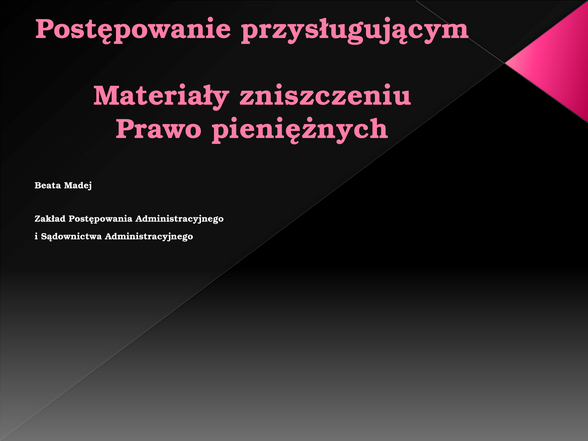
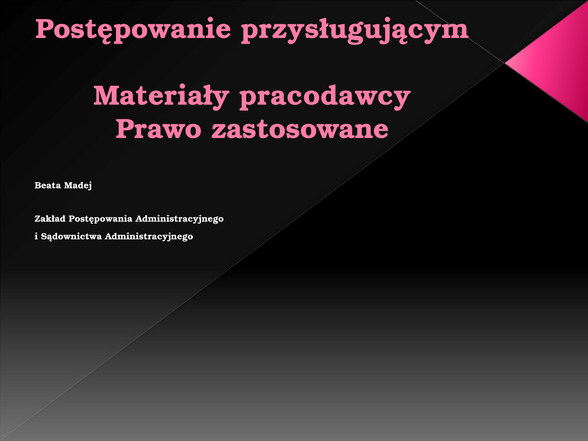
zniszczeniu: zniszczeniu -> pracodawcy
pieniężnych: pieniężnych -> zastosowane
